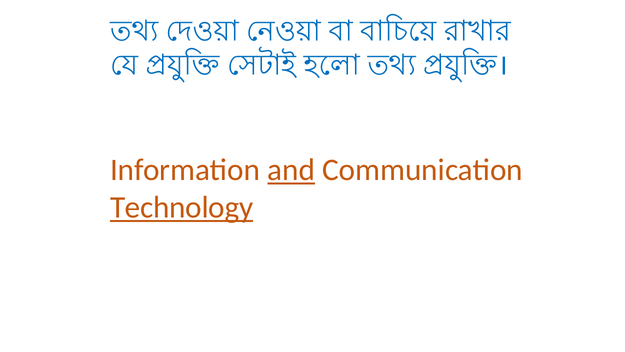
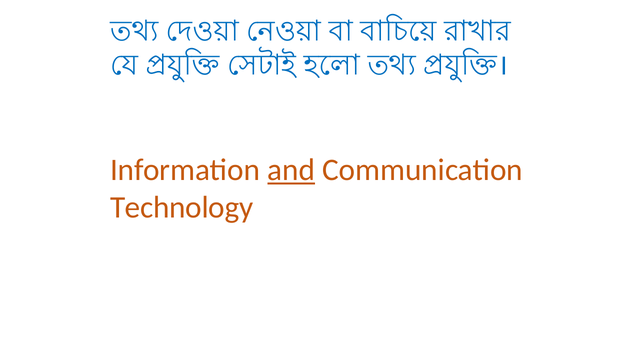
Technology underline: present -> none
